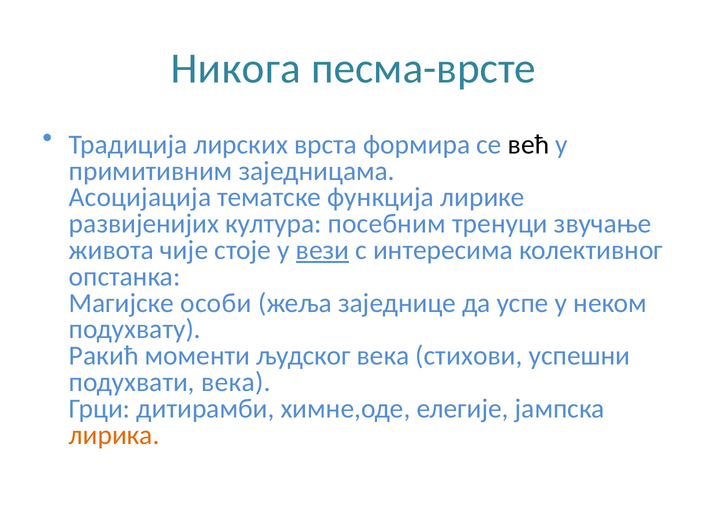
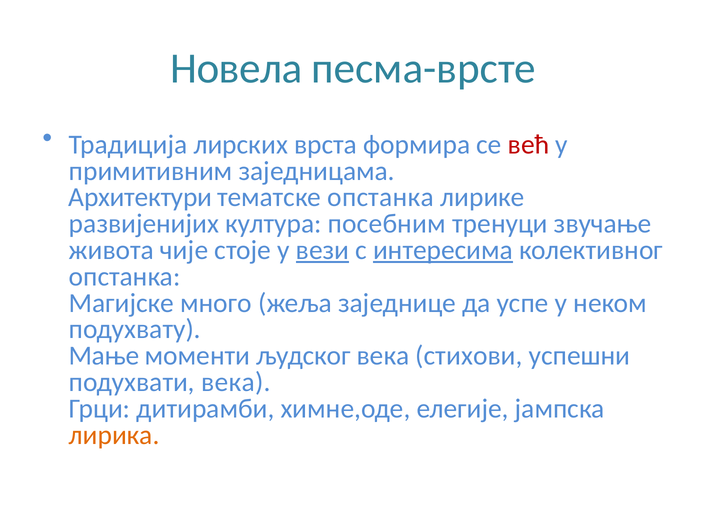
Никога: Никога -> Новела
већ colour: black -> red
Асоцијација: Асоцијација -> Архитектури
тематске функција: функција -> опстанка
интересима underline: none -> present
особи: особи -> много
Ракић: Ракић -> Мање
